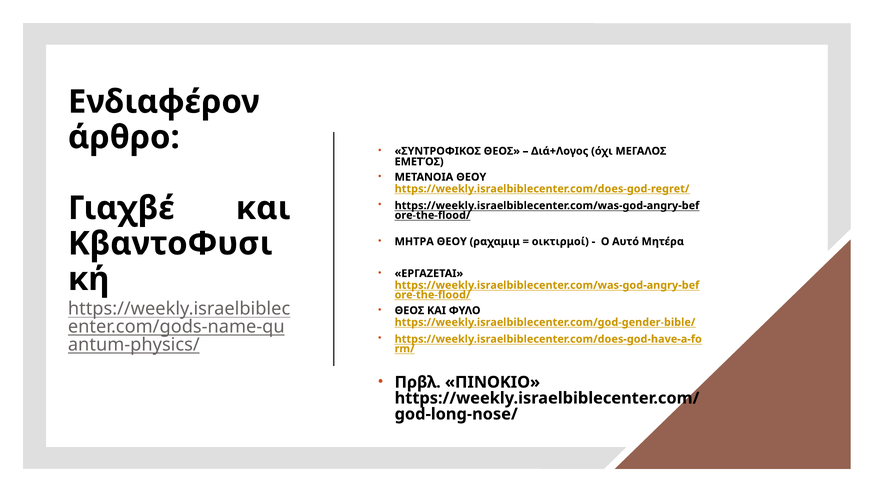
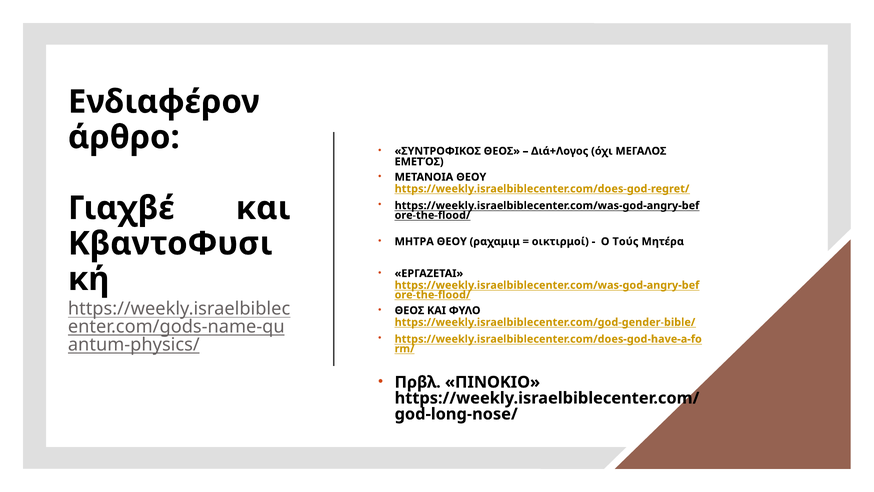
Αυτό: Αυτό -> Τούς
